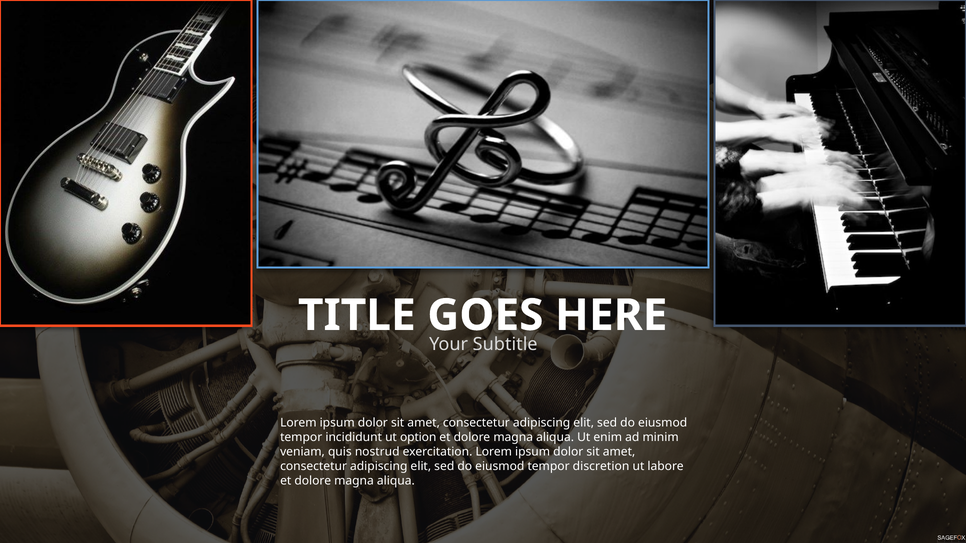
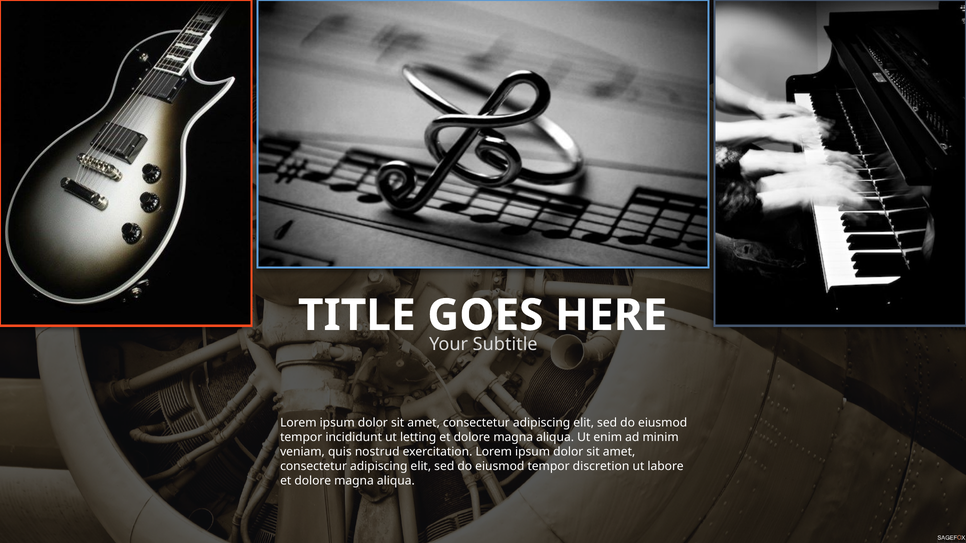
option: option -> letting
